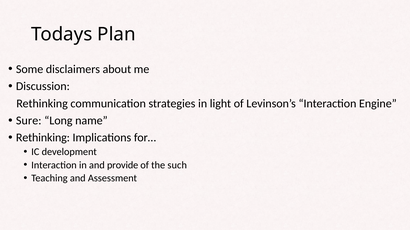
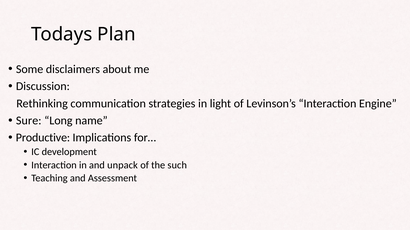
Rethinking at (43, 138): Rethinking -> Productive
provide: provide -> unpack
